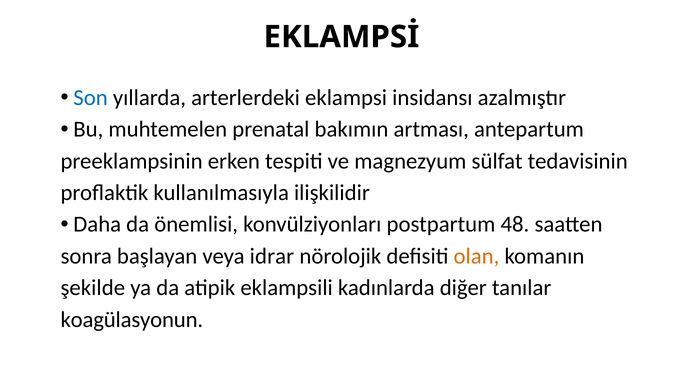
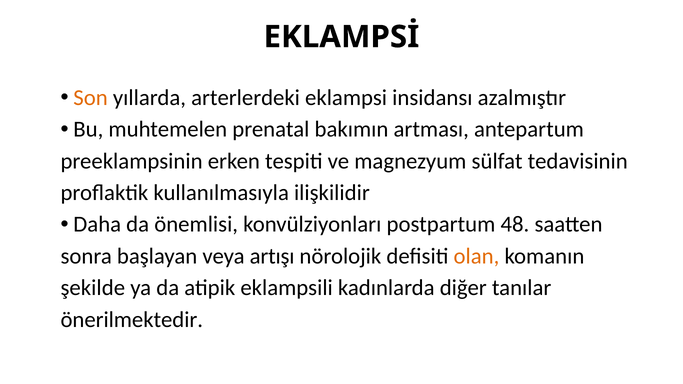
Son colour: blue -> orange
idrar: idrar -> artışı
koagülasyonun: koagülasyonun -> önerilmektedir
